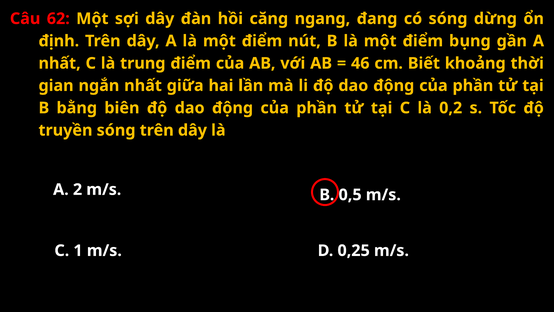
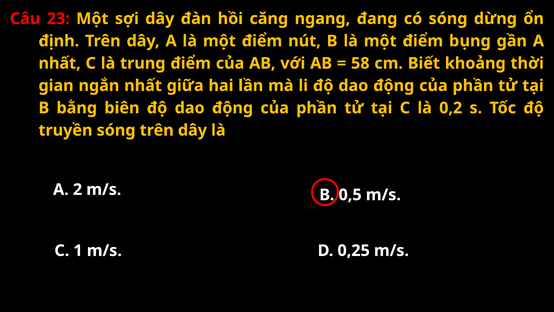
62: 62 -> 23
46: 46 -> 58
